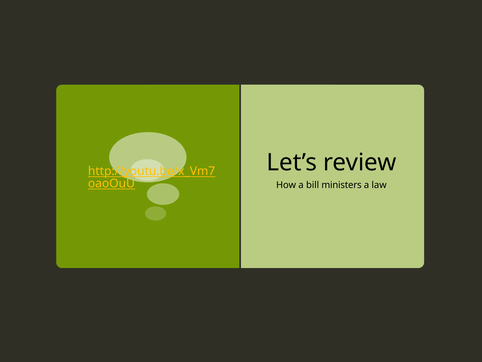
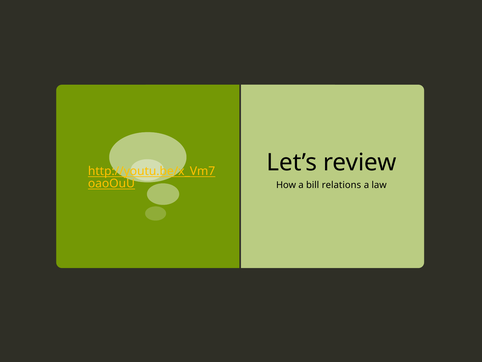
ministers: ministers -> relations
